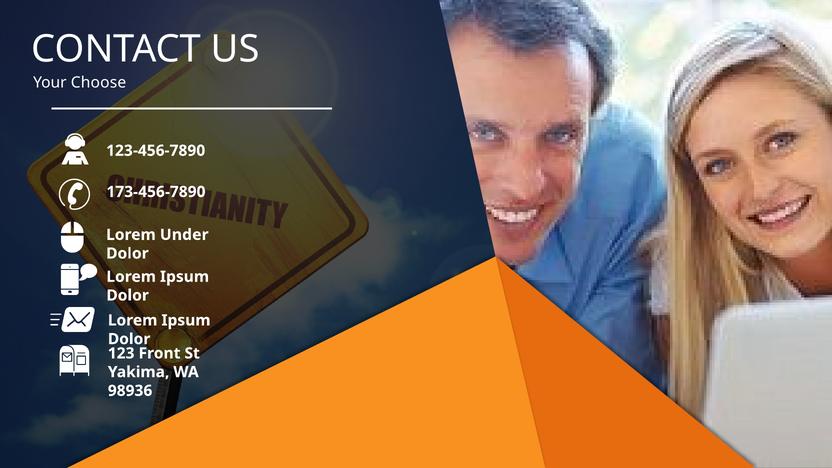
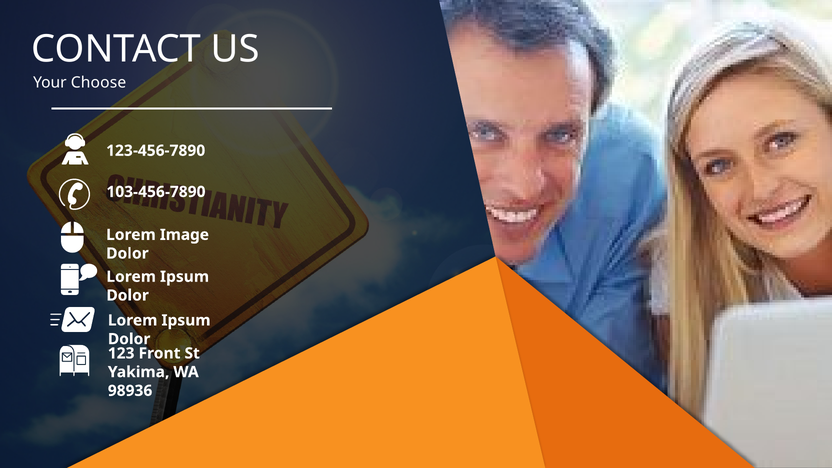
173-456-7890: 173-456-7890 -> 103-456-7890
Under: Under -> Image
